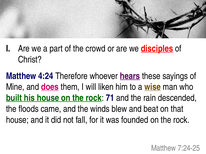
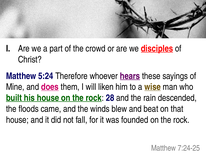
4:24: 4:24 -> 5:24
71: 71 -> 28
